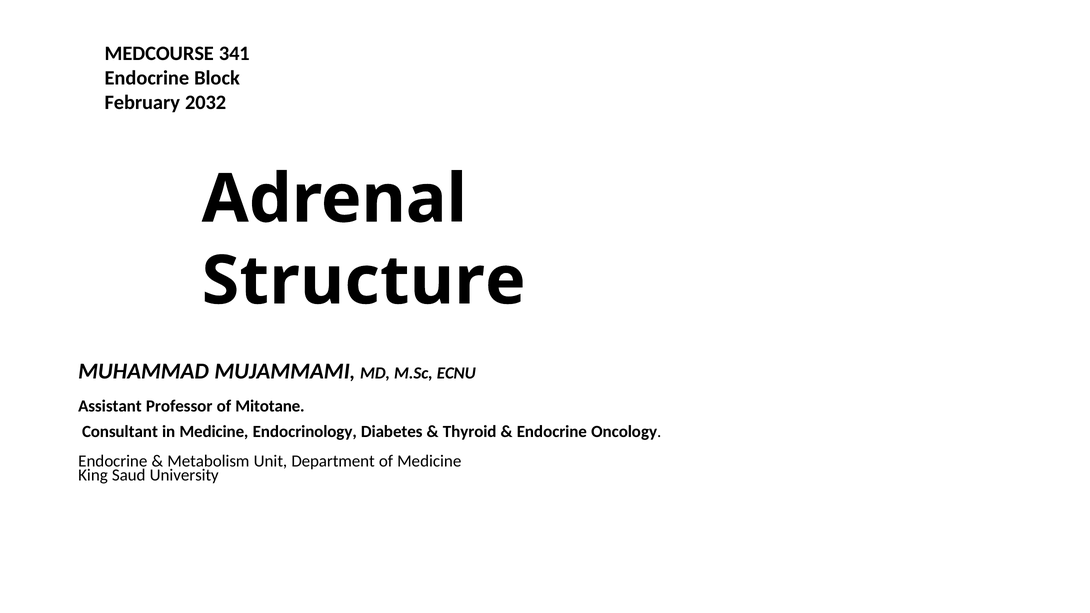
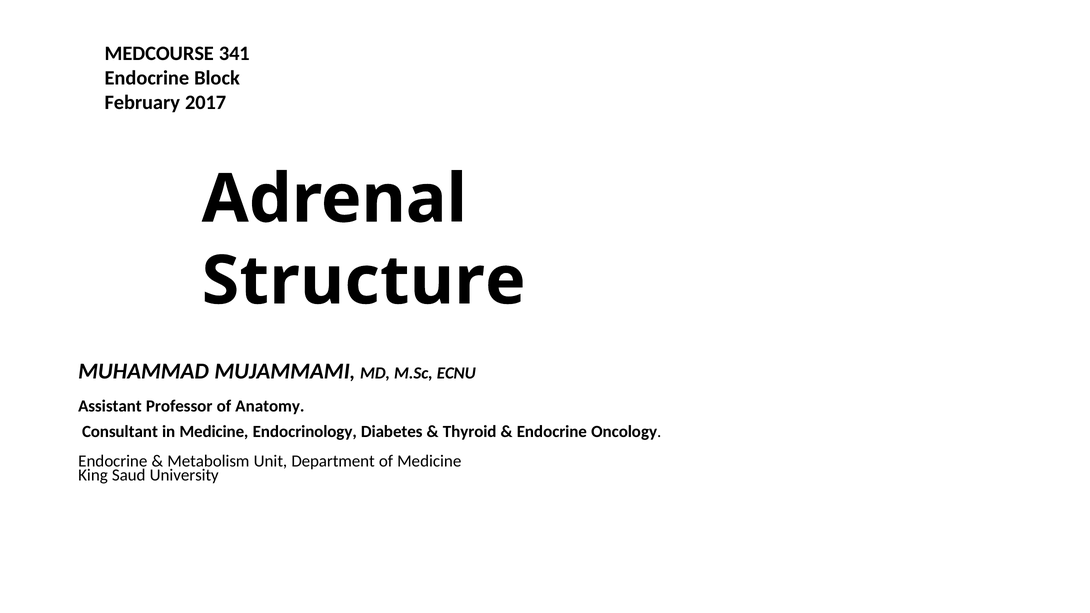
2032: 2032 -> 2017
Mitotane: Mitotane -> Anatomy
